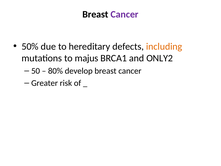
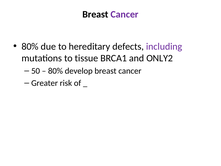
50% at (30, 46): 50% -> 80%
including colour: orange -> purple
majus: majus -> tissue
